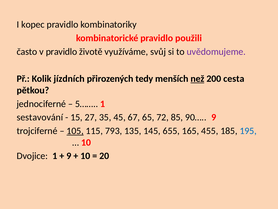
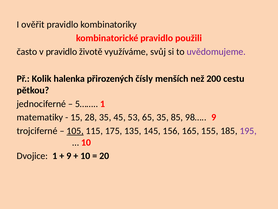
kopec: kopec -> ověřit
jízdních: jízdních -> halenka
tedy: tedy -> čísly
než underline: present -> none
cesta: cesta -> cestu
sestavování: sestavování -> matematiky
27: 27 -> 28
67: 67 -> 53
65 72: 72 -> 35
90…: 90… -> 98…
793: 793 -> 175
655: 655 -> 156
455: 455 -> 155
195 colour: blue -> purple
